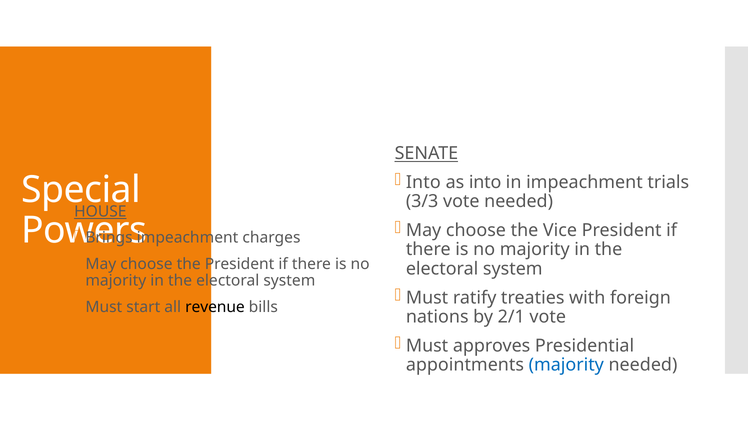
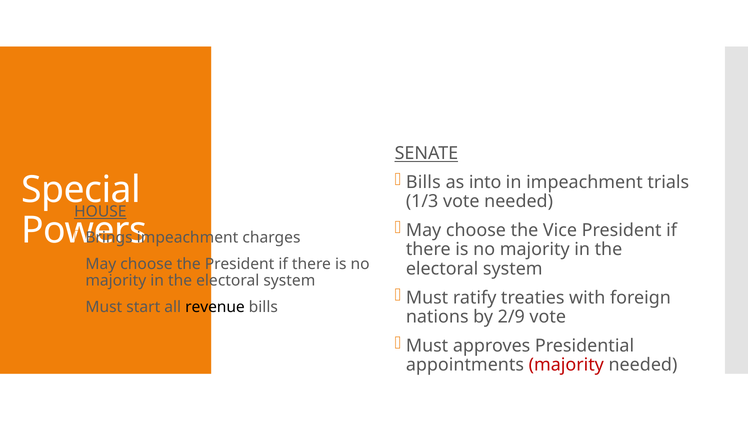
Into at (423, 182): Into -> Bills
3/3: 3/3 -> 1/3
2/1: 2/1 -> 2/9
majority at (566, 365) colour: blue -> red
